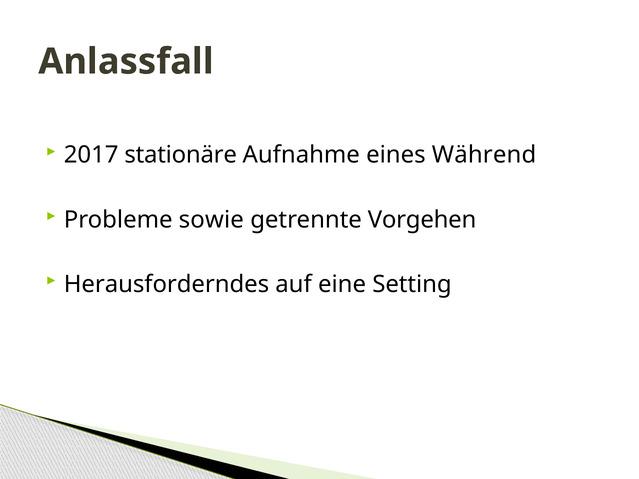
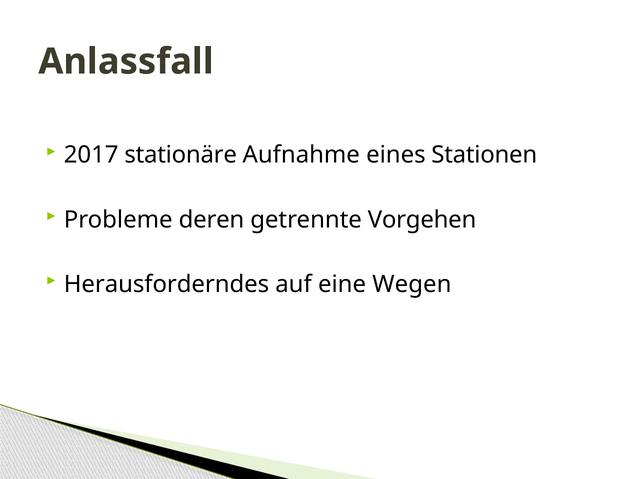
Während: Während -> Stationen
sowie: sowie -> deren
Setting: Setting -> Wegen
